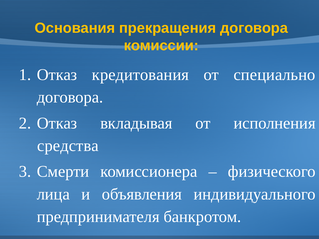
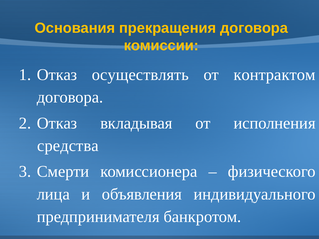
кредитования: кредитования -> осуществлять
специально: специально -> контрактом
